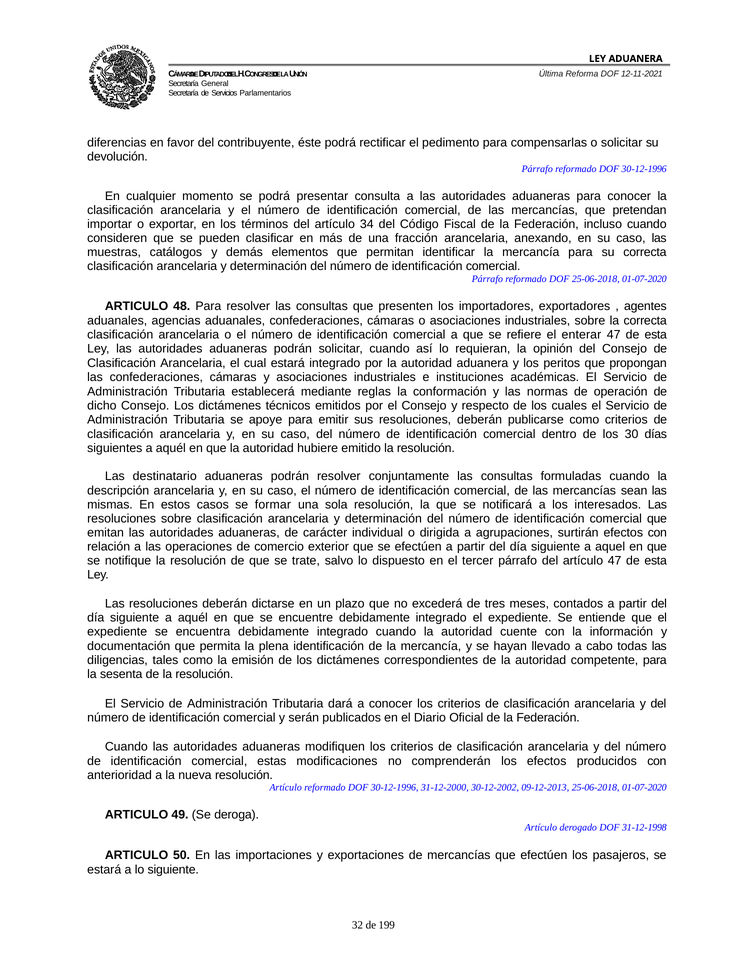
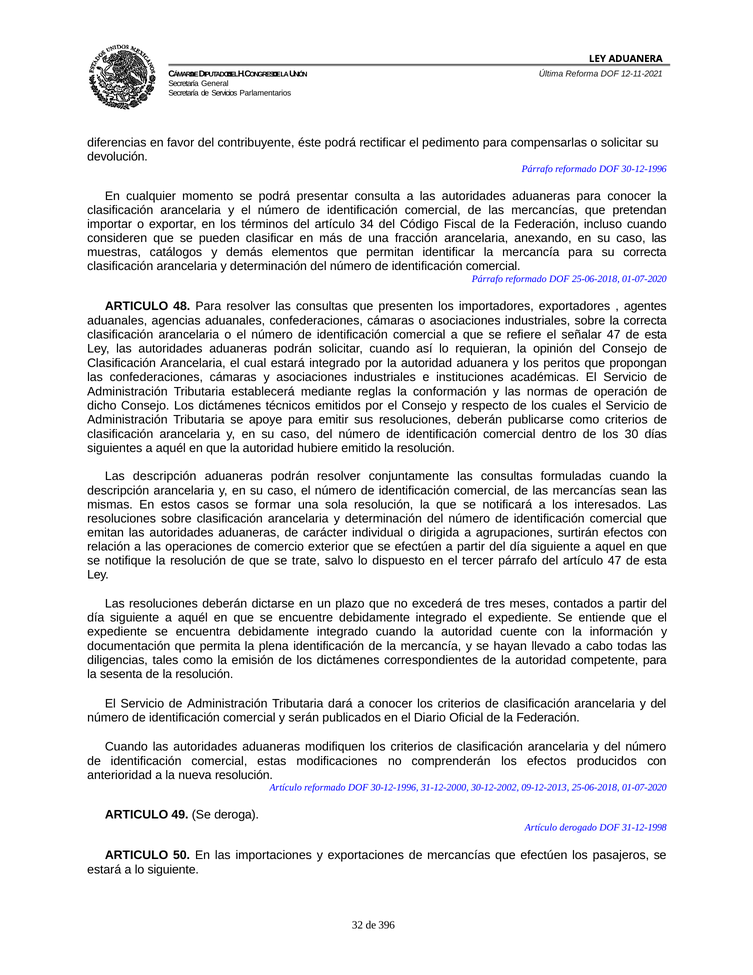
enterar: enterar -> señalar
Las destinatario: destinatario -> descripción
199: 199 -> 396
